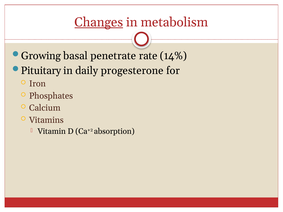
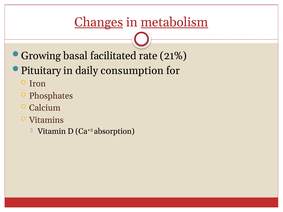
metabolism underline: none -> present
penetrate: penetrate -> facilitated
14%: 14% -> 21%
progesterone: progesterone -> consumption
